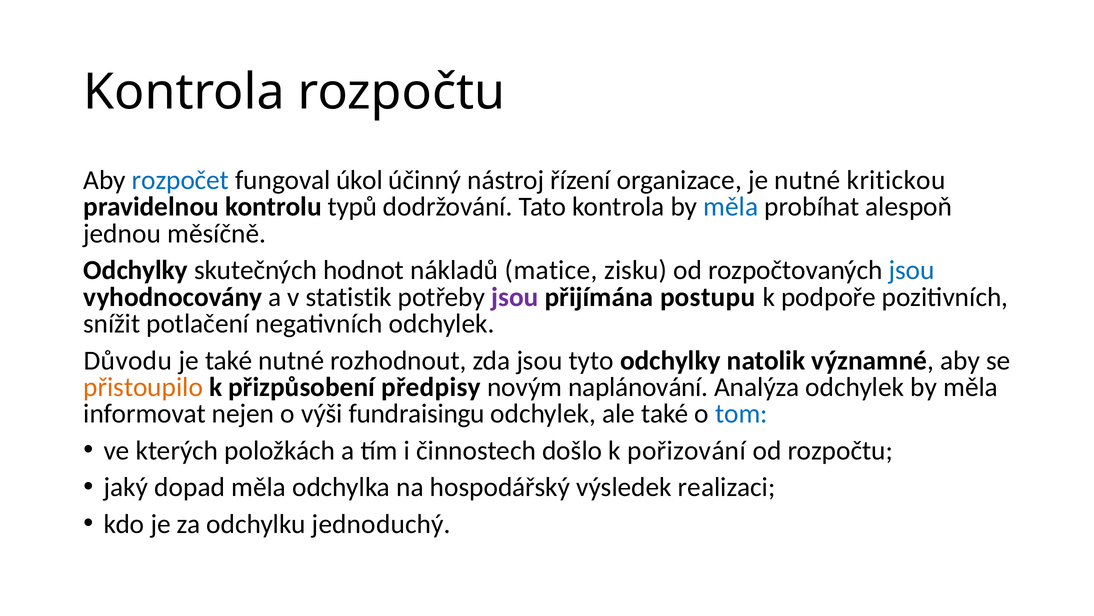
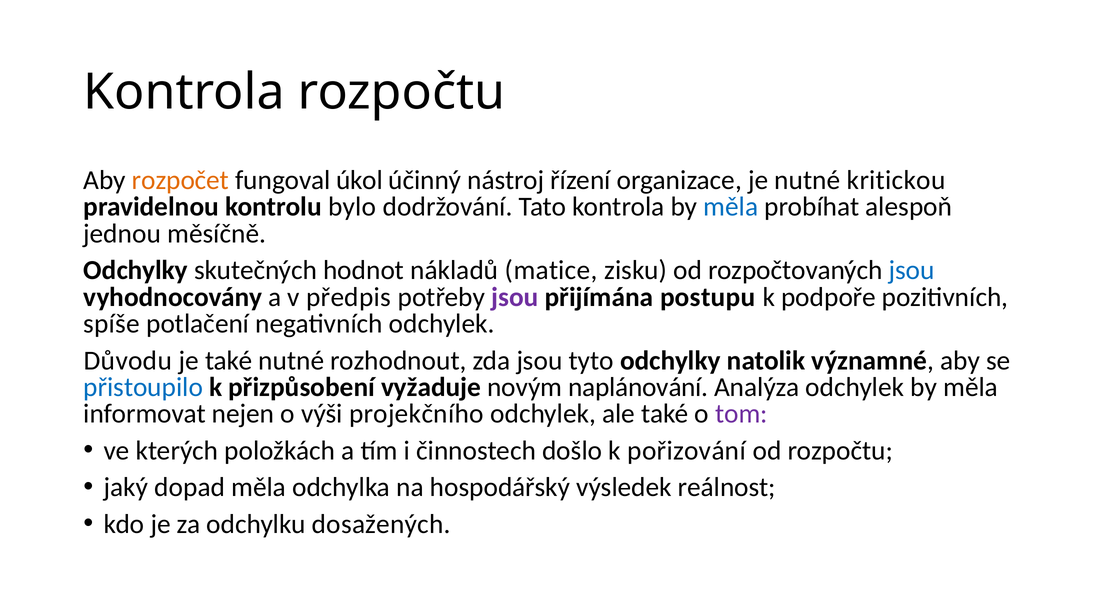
rozpočet colour: blue -> orange
typů: typů -> bylo
statistik: statistik -> předpis
snížit: snížit -> spíše
přistoupilo colour: orange -> blue
předpisy: předpisy -> vyžaduje
fundraisingu: fundraisingu -> projekčního
tom colour: blue -> purple
realizaci: realizaci -> reálnost
jednoduchý: jednoduchý -> dosažených
